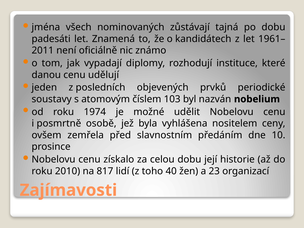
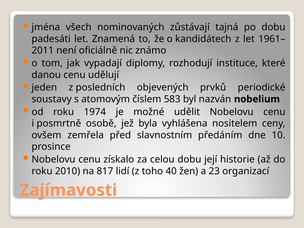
103: 103 -> 583
